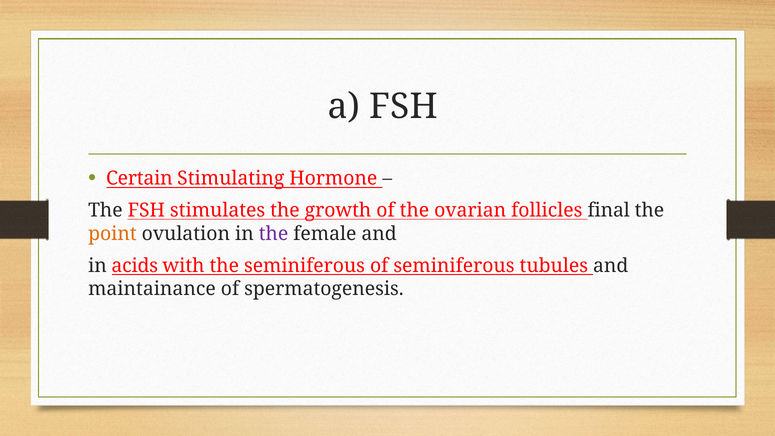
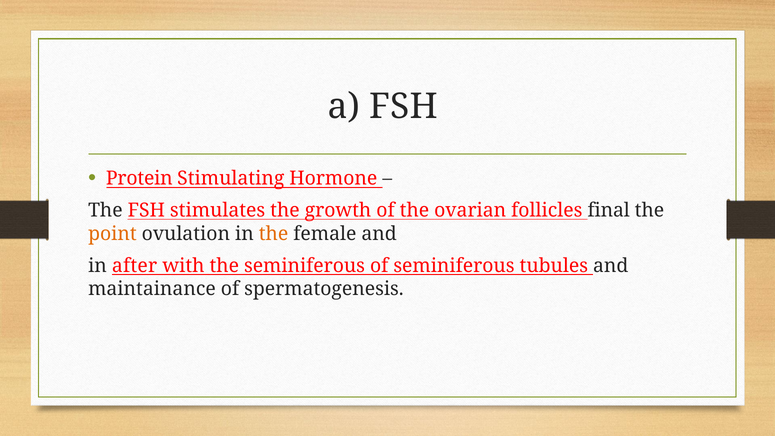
Certain: Certain -> Protein
the at (274, 234) colour: purple -> orange
acids: acids -> after
